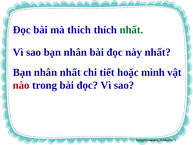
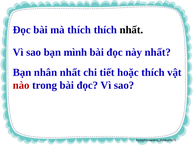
nhất at (131, 30) colour: green -> black
sao bạn nhân: nhân -> mình
hoặc mình: mình -> thích
